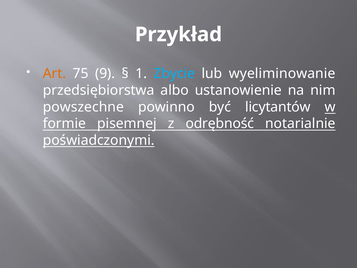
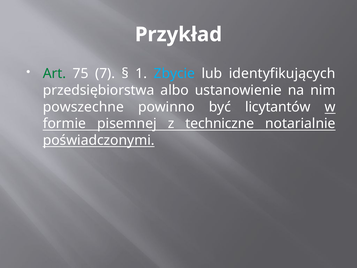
Art colour: orange -> green
9: 9 -> 7
wyeliminowanie: wyeliminowanie -> identyfikujących
odrębność: odrębność -> techniczne
